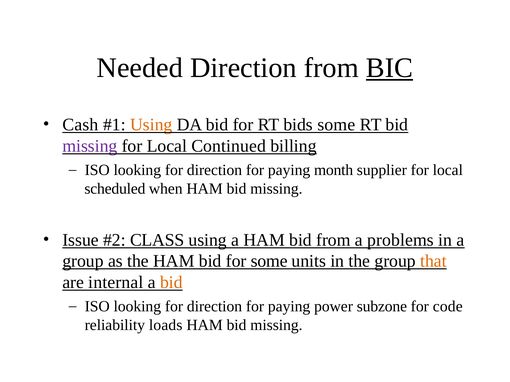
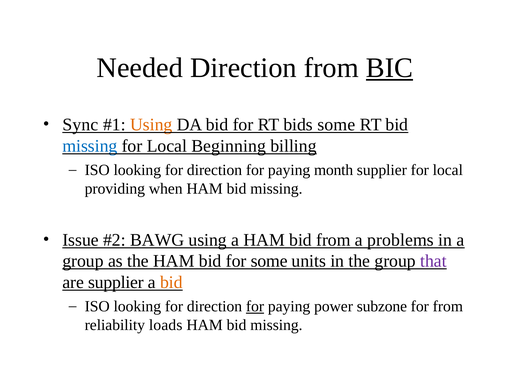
Cash: Cash -> Sync
missing at (90, 146) colour: purple -> blue
Continued: Continued -> Beginning
scheduled: scheduled -> providing
CLASS: CLASS -> BAWG
that colour: orange -> purple
are internal: internal -> supplier
for at (255, 307) underline: none -> present
for code: code -> from
